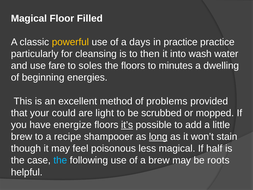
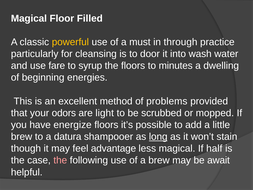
days: days -> must
in practice: practice -> through
then: then -> door
soles: soles -> syrup
could: could -> odors
it’s underline: present -> none
recipe: recipe -> datura
poisonous: poisonous -> advantage
the at (60, 160) colour: light blue -> pink
roots: roots -> await
